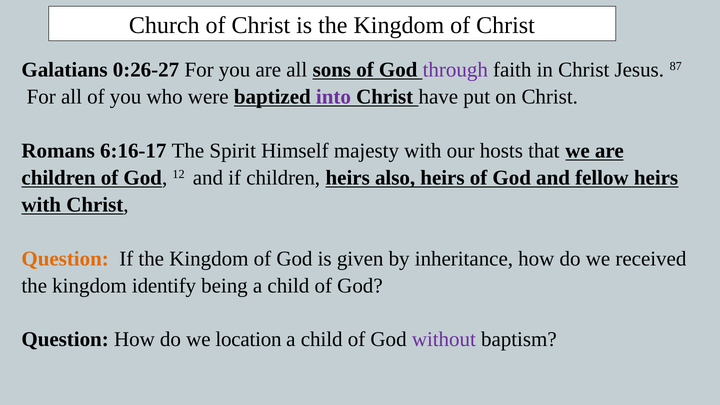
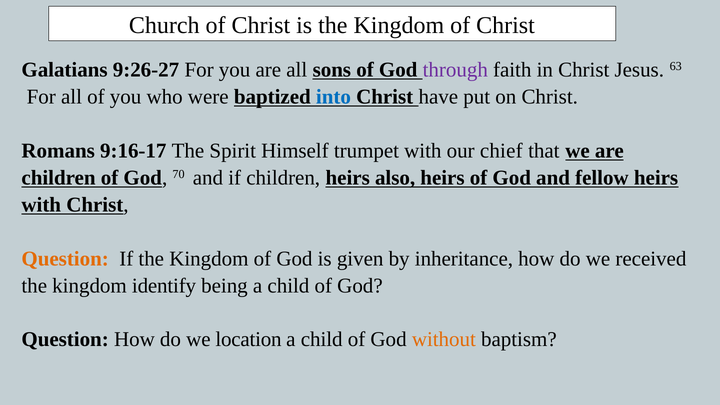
0:26-27: 0:26-27 -> 9:26-27
87: 87 -> 63
into colour: purple -> blue
6:16-17: 6:16-17 -> 9:16-17
majesty: majesty -> trumpet
hosts: hosts -> chief
12: 12 -> 70
without colour: purple -> orange
